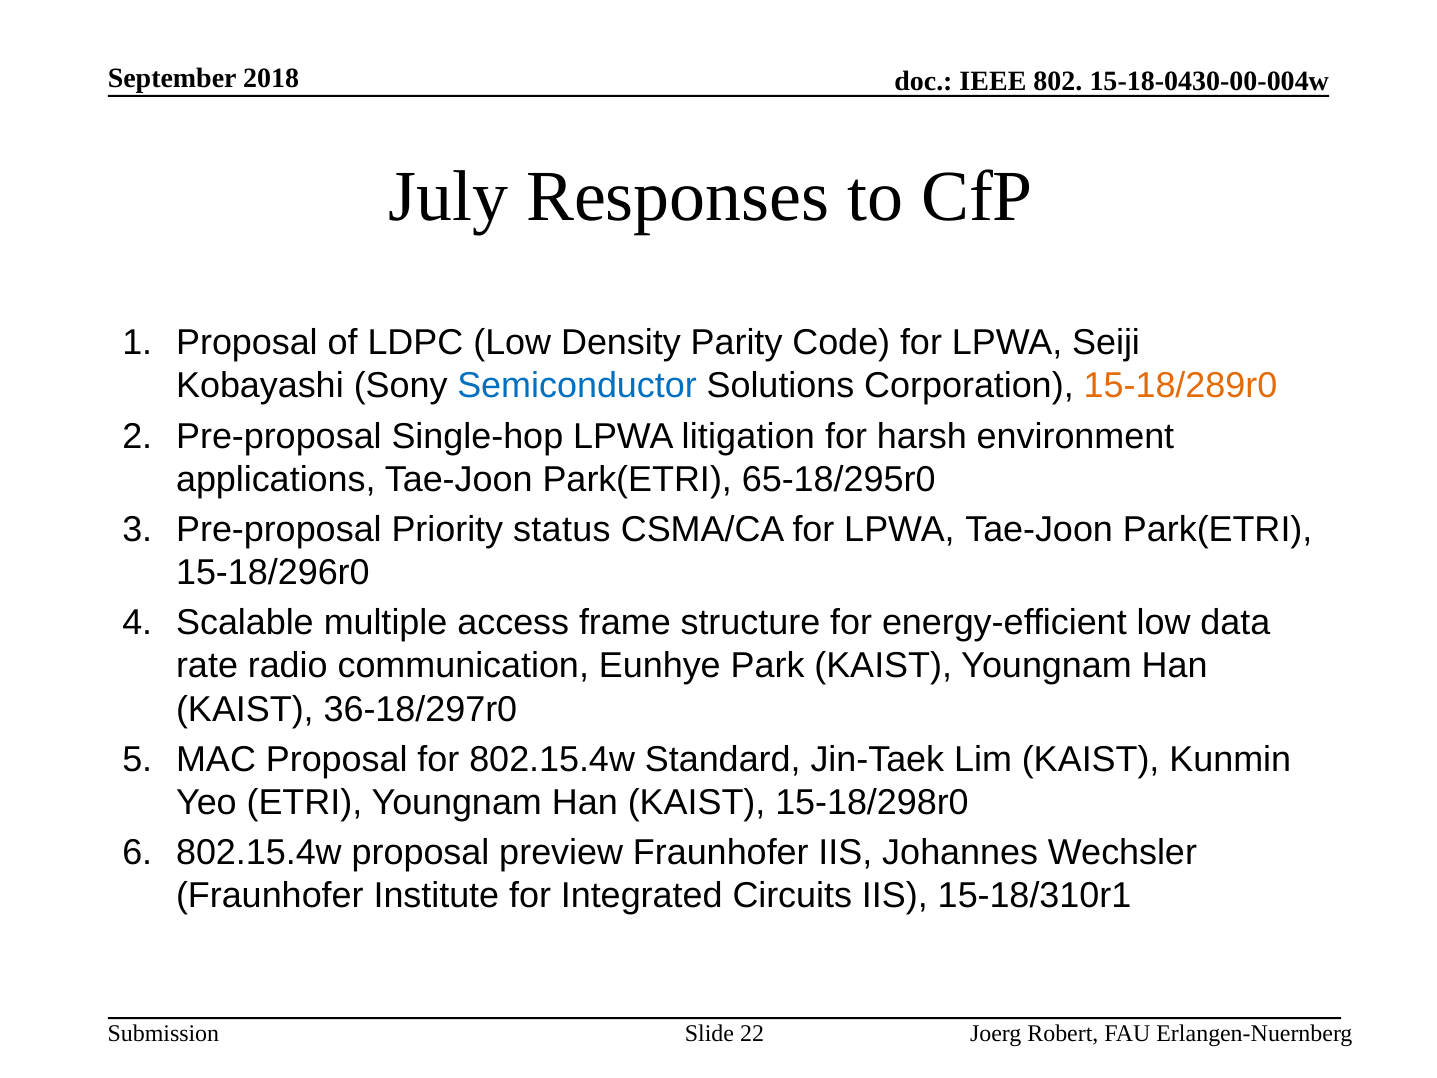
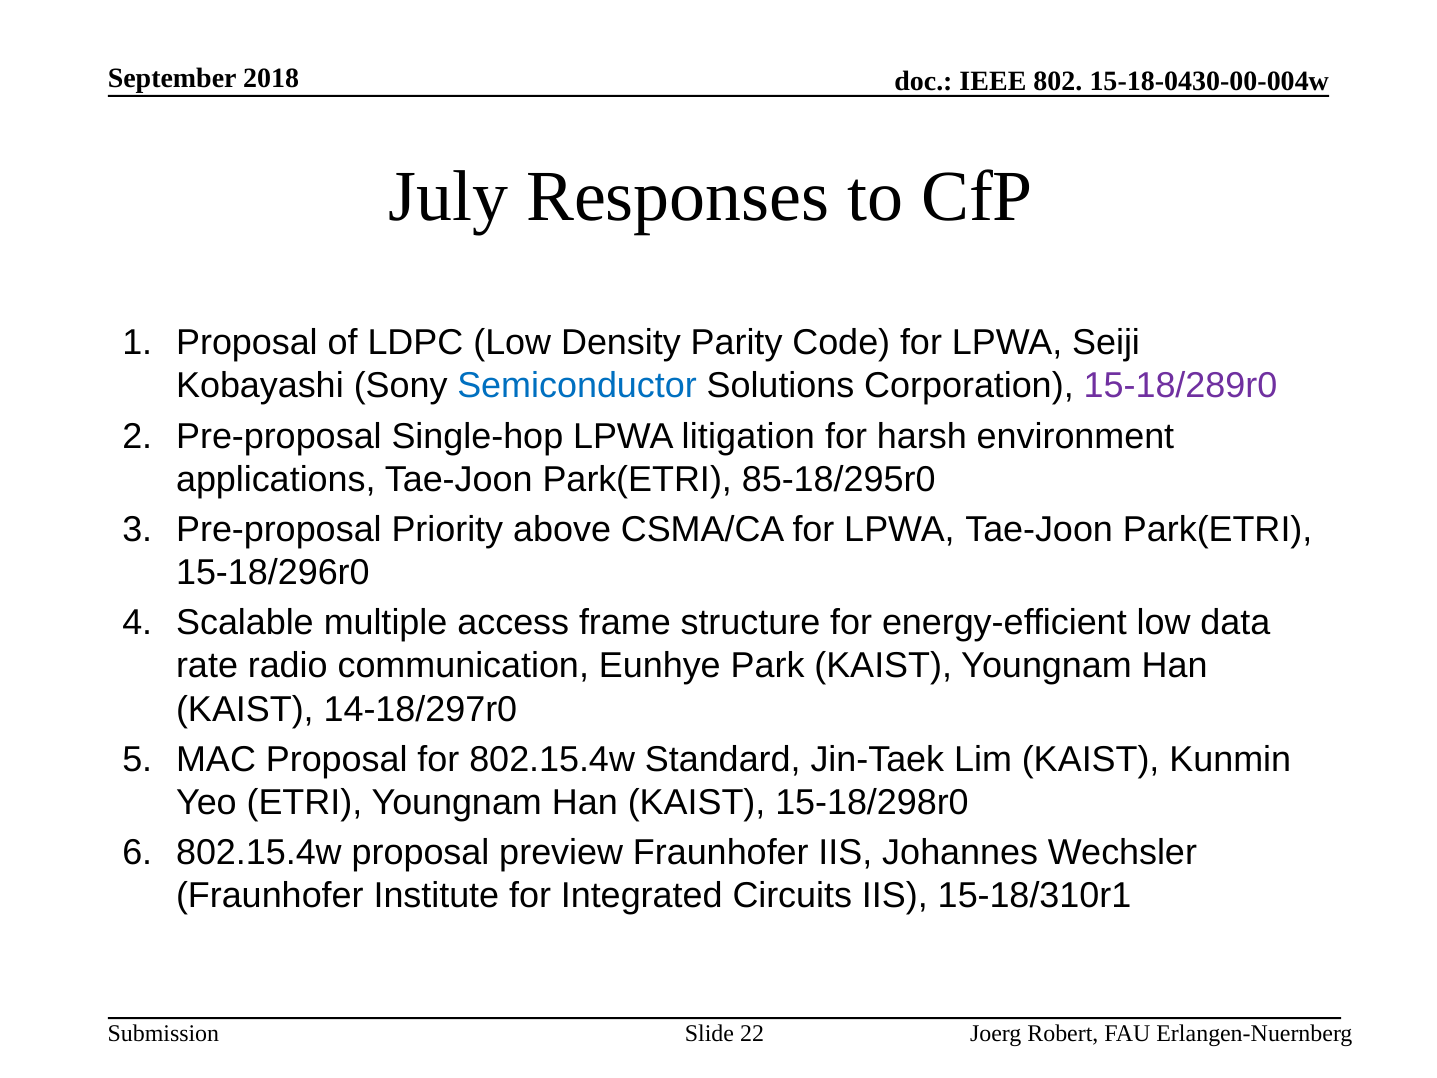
15-18/289r0 colour: orange -> purple
65-18/295r0: 65-18/295r0 -> 85-18/295r0
status: status -> above
36-18/297r0: 36-18/297r0 -> 14-18/297r0
